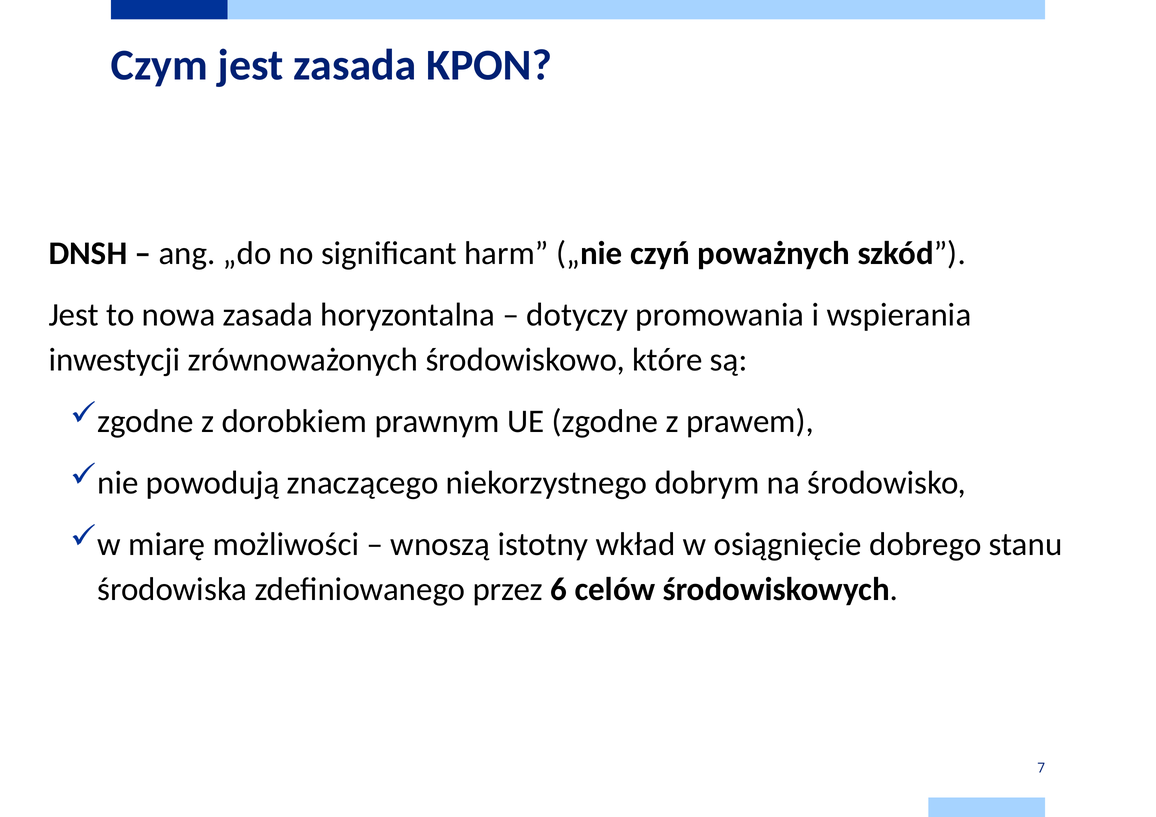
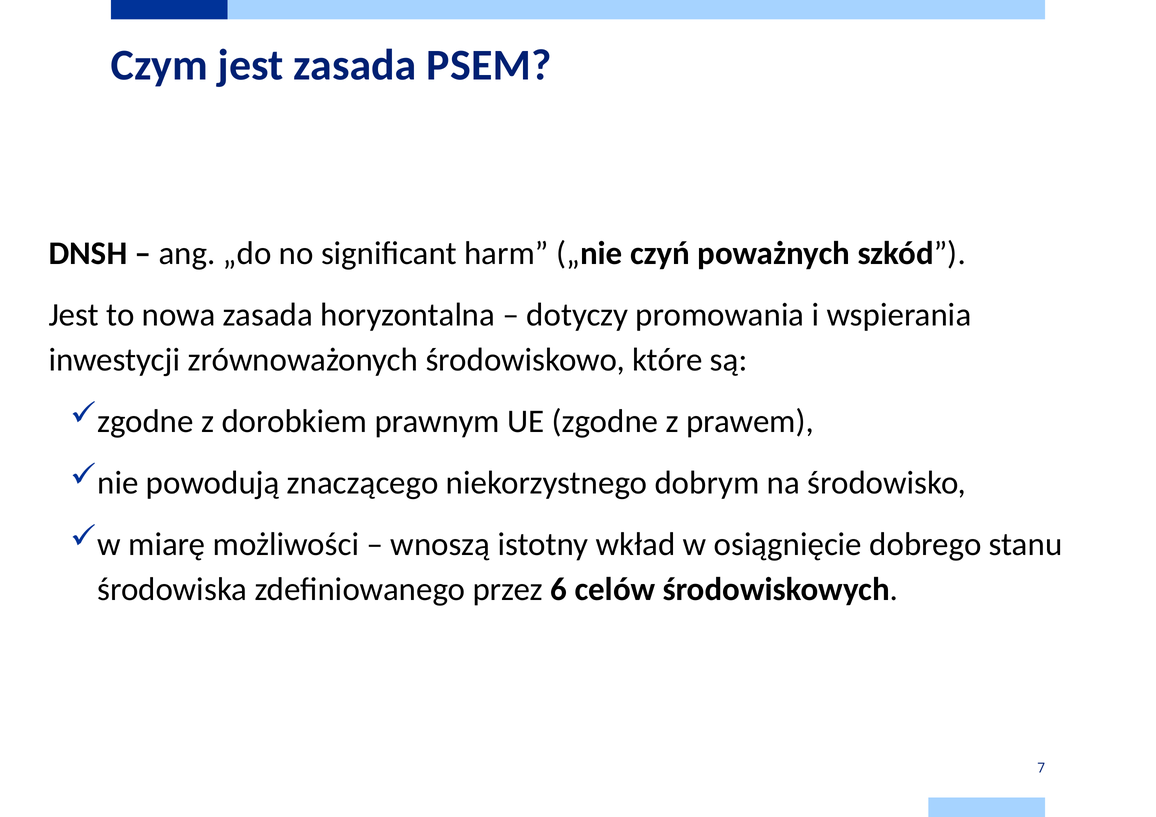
KPON: KPON -> PSEM
